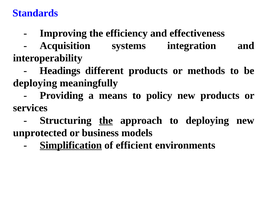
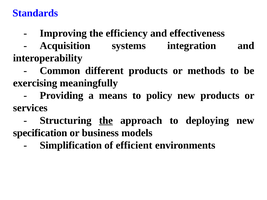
Headings: Headings -> Common
deploying at (35, 83): deploying -> exercising
unprotected: unprotected -> specification
Simplification underline: present -> none
